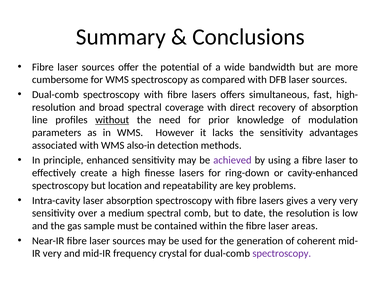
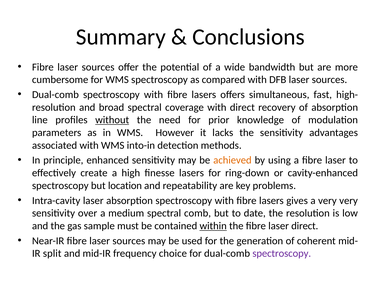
also-in: also-in -> into-in
achieved colour: purple -> orange
within underline: none -> present
laser areas: areas -> direct
very at (52, 253): very -> split
crystal: crystal -> choice
